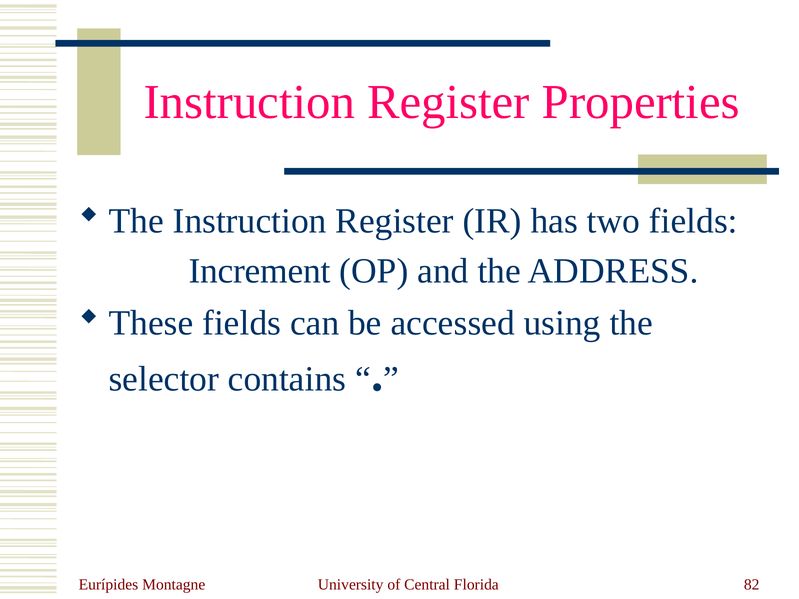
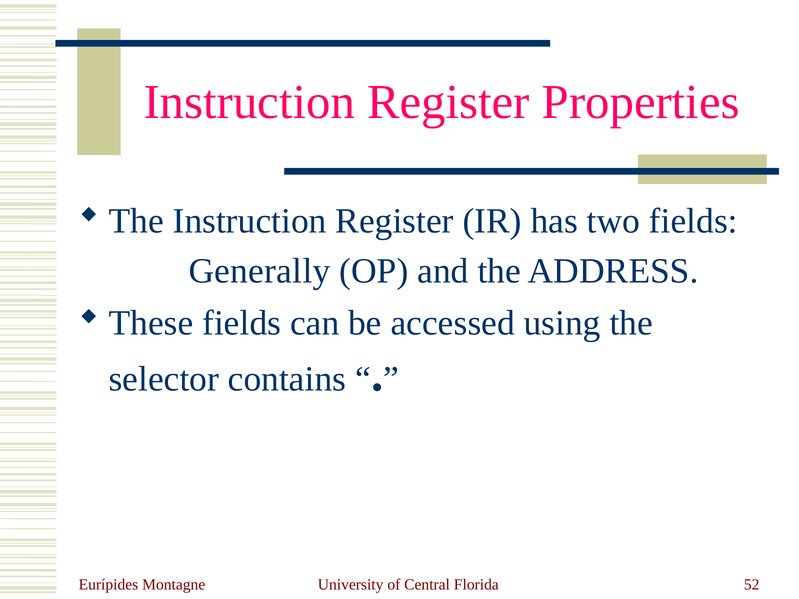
Increment: Increment -> Generally
82: 82 -> 52
